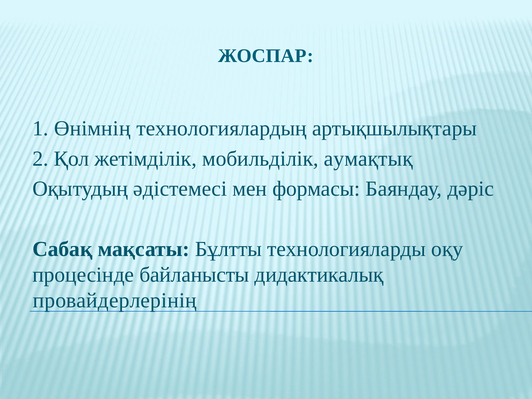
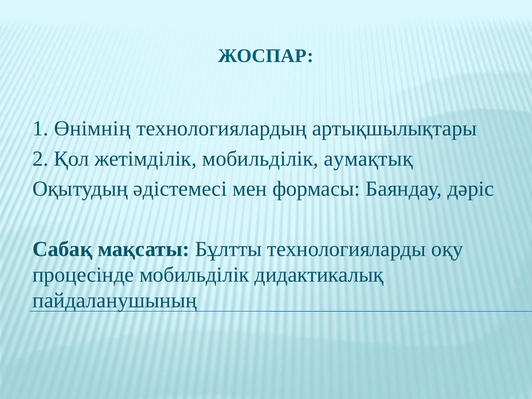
процесінде байланысты: байланысты -> мобильділік
провайдерлерінің: провайдерлерінің -> пайдаланушының
